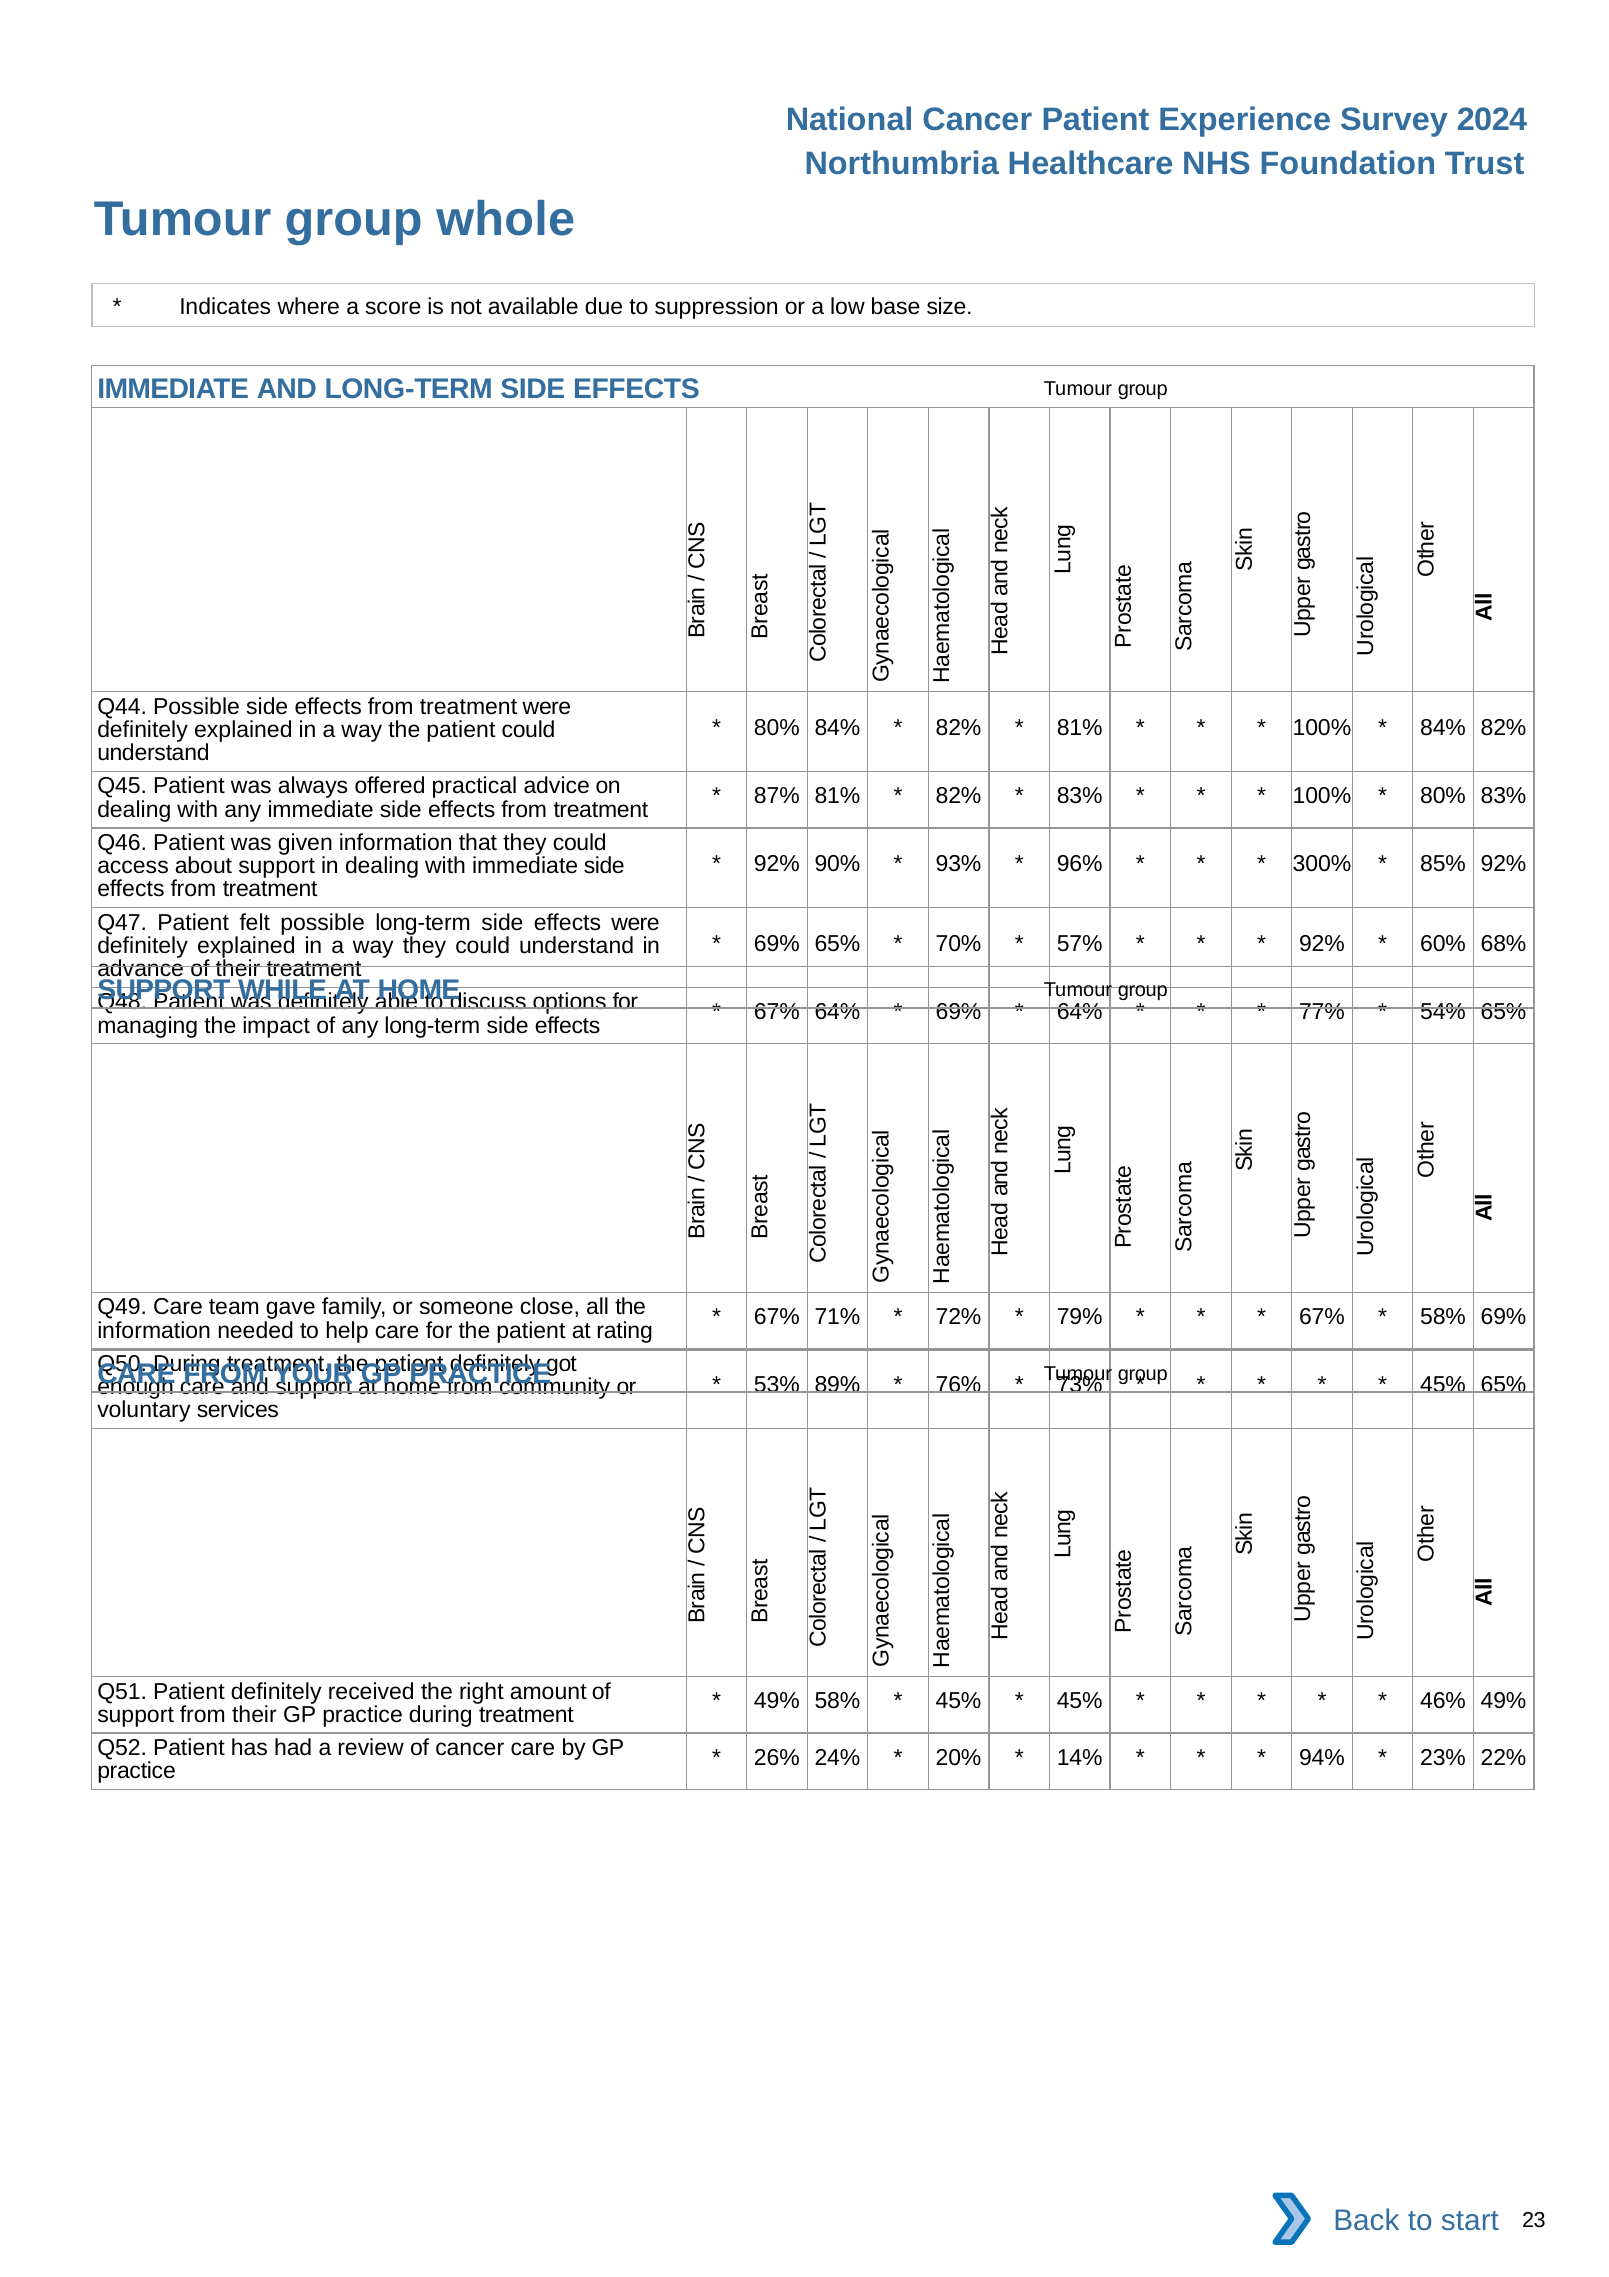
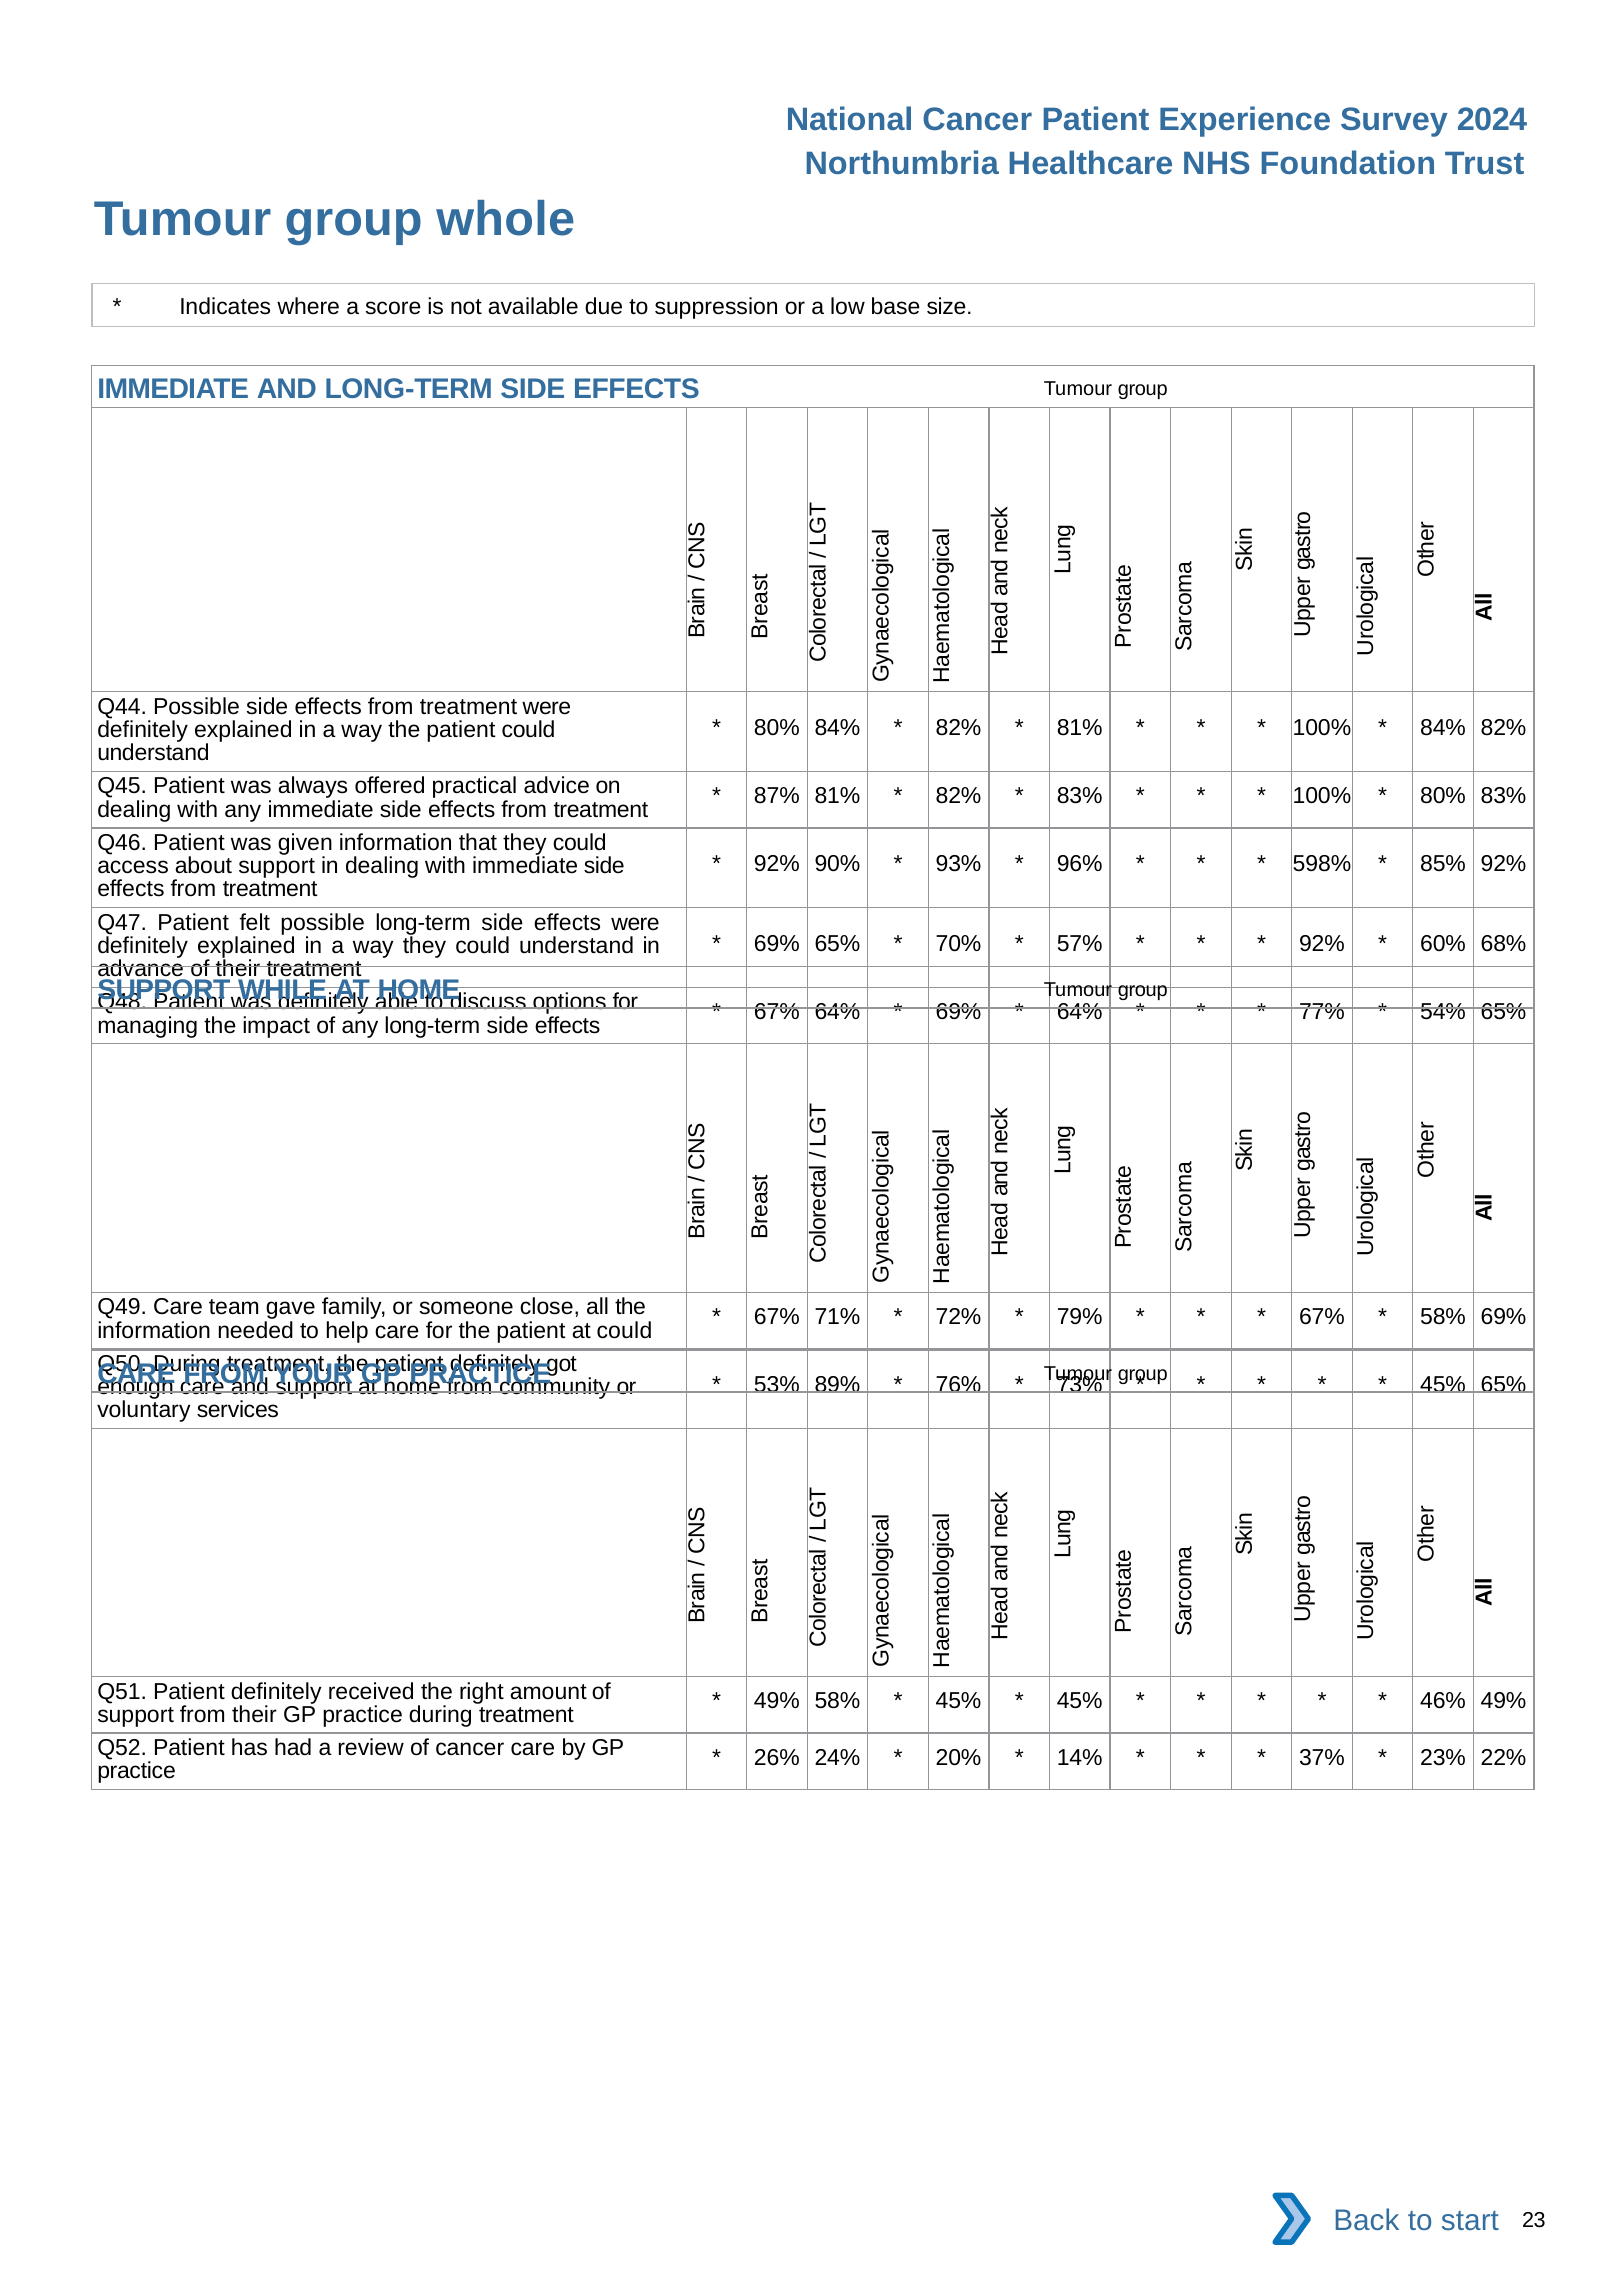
300%: 300% -> 598%
at rating: rating -> could
94%: 94% -> 37%
